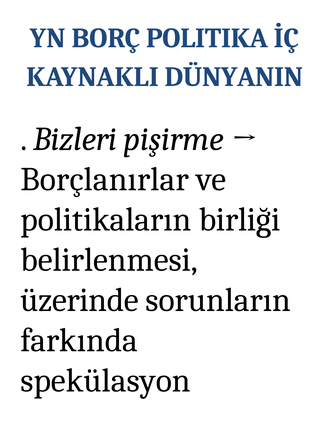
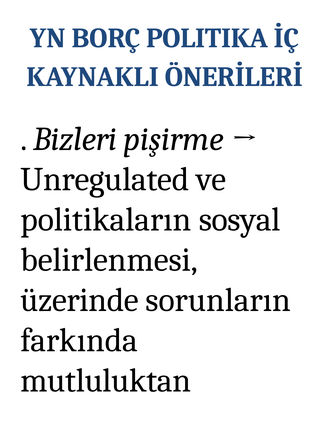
DÜNYANIN: DÜNYANIN -> ÖNERİLERİ
Borçlanırlar: Borçlanırlar -> Unregulated
birliği: birliği -> sosyal
spekülasyon: spekülasyon -> mutluluktan
